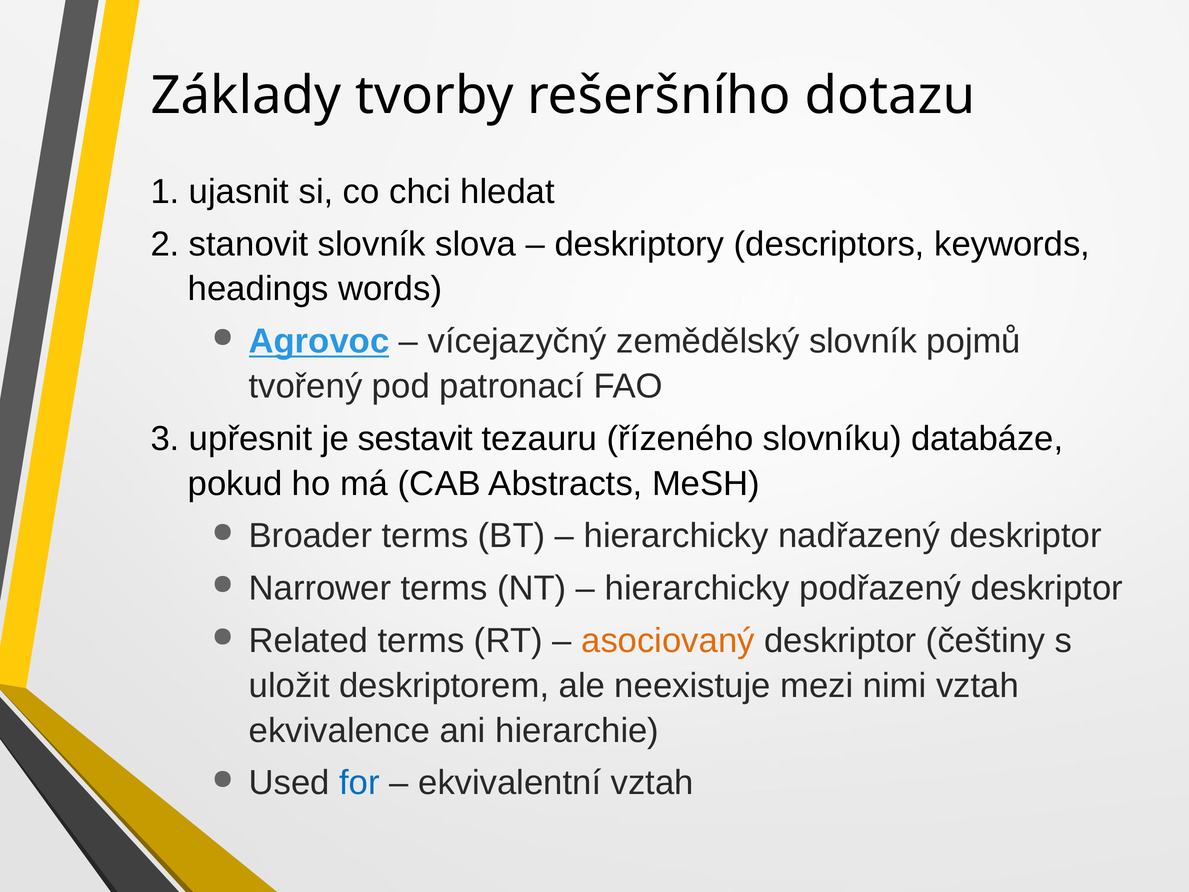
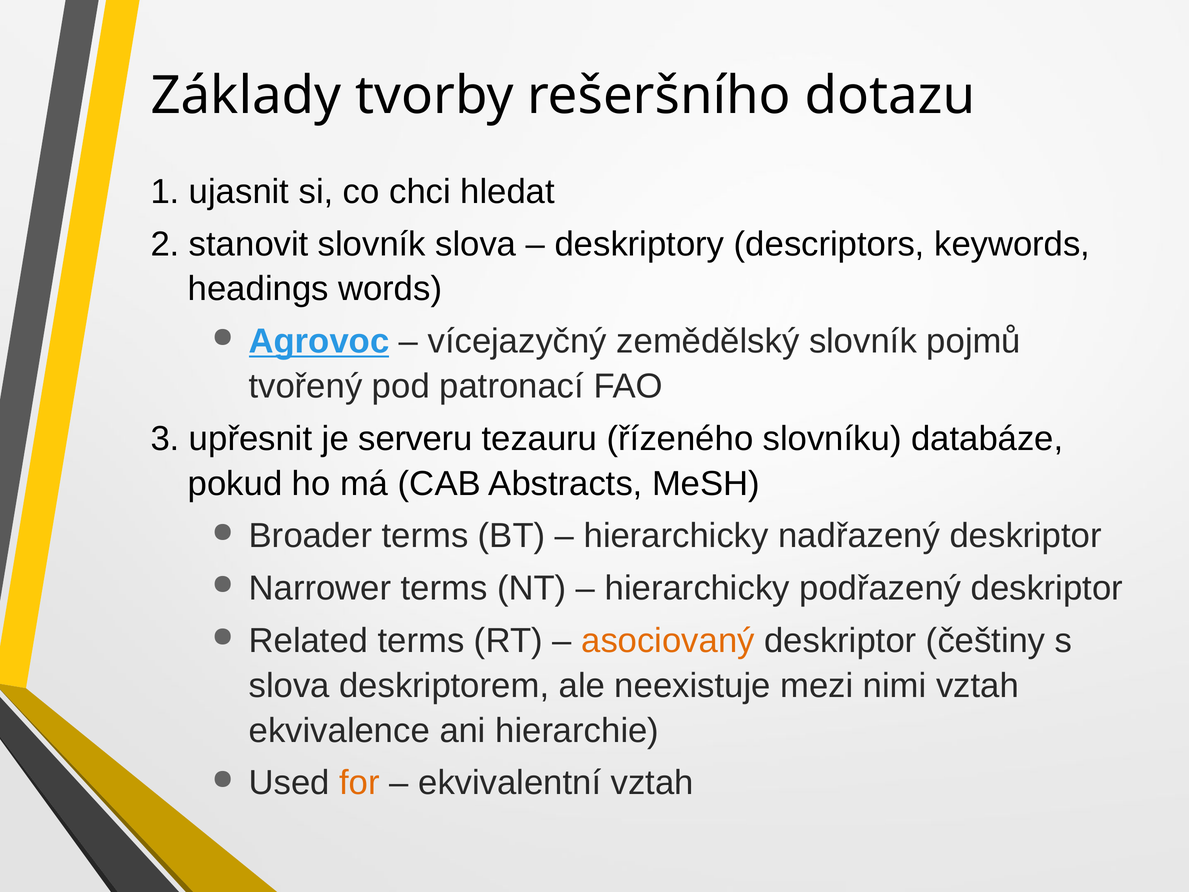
sestavit: sestavit -> serveru
uložit at (289, 685): uložit -> slova
for colour: blue -> orange
